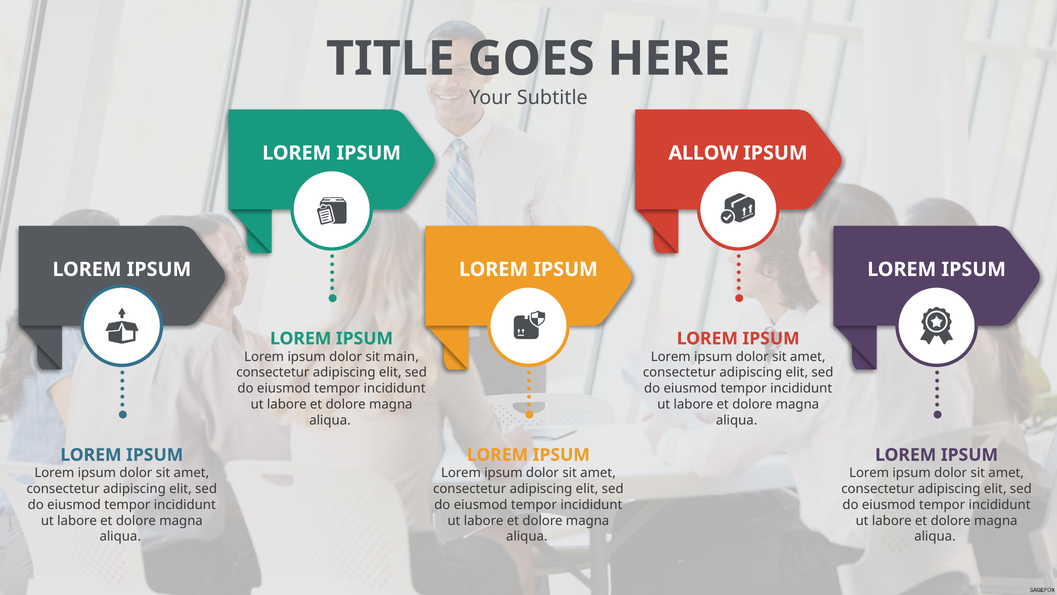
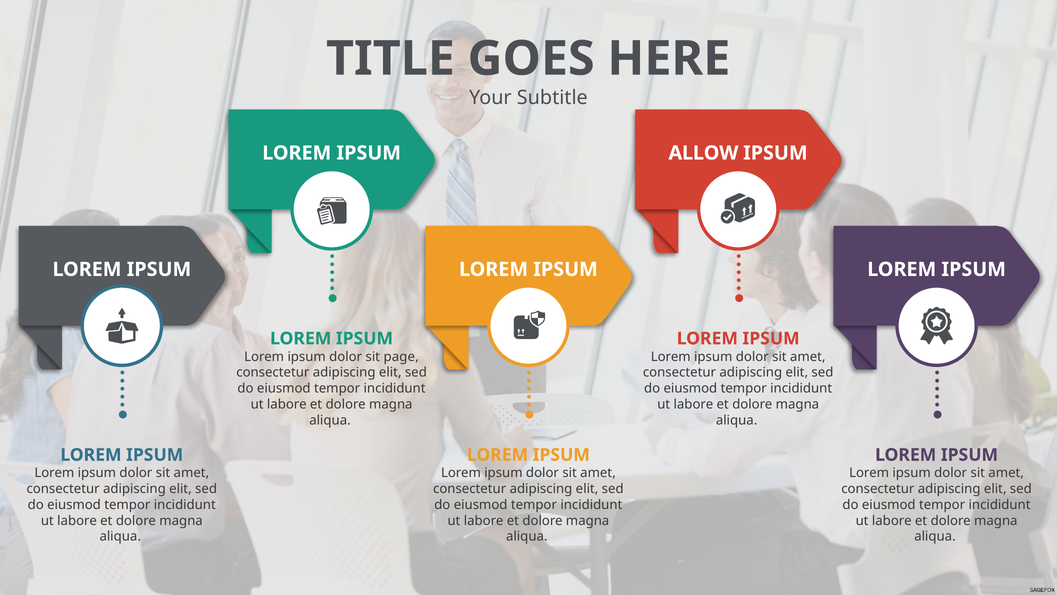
main: main -> page
